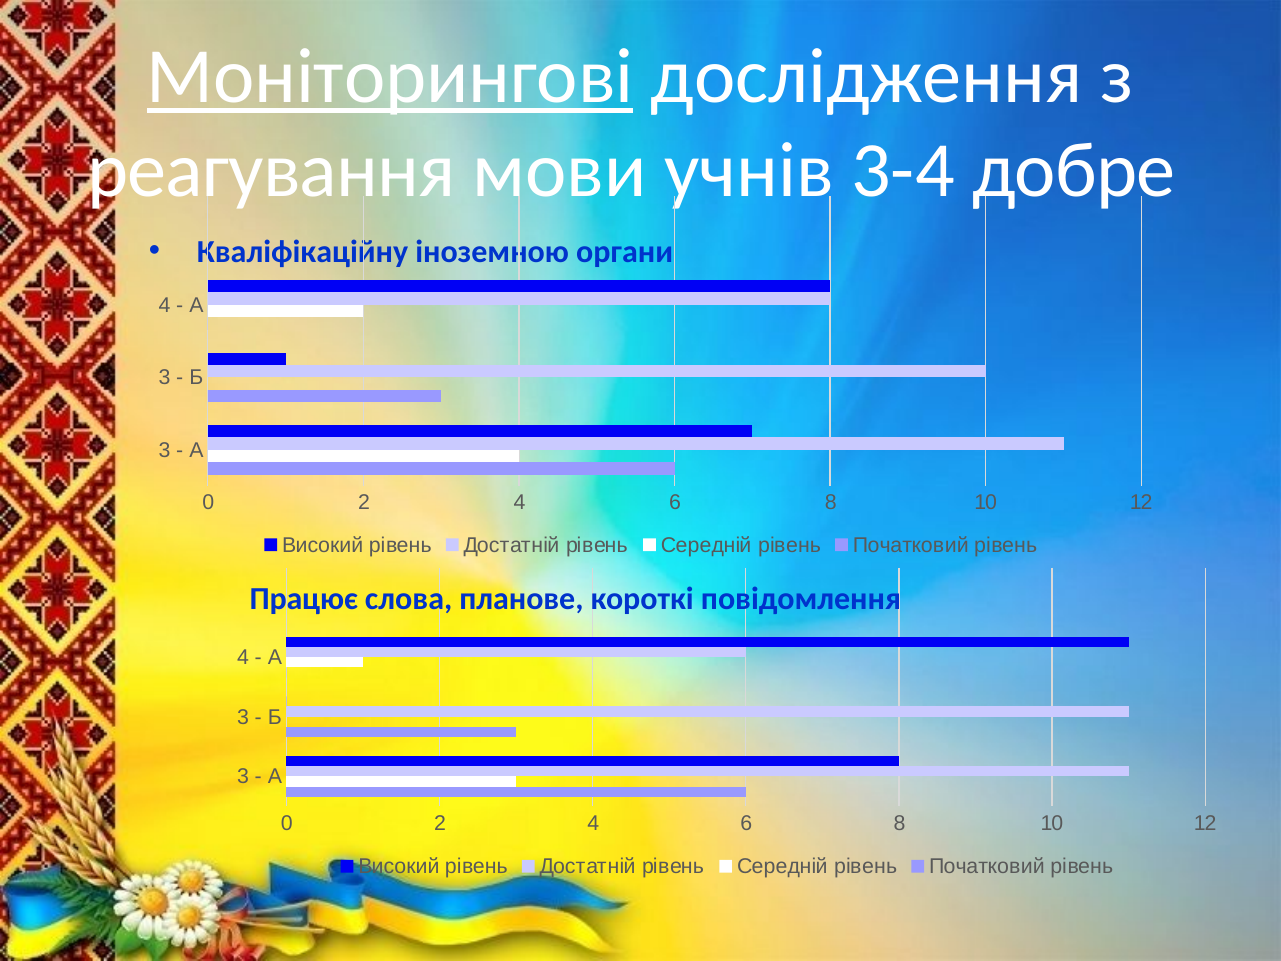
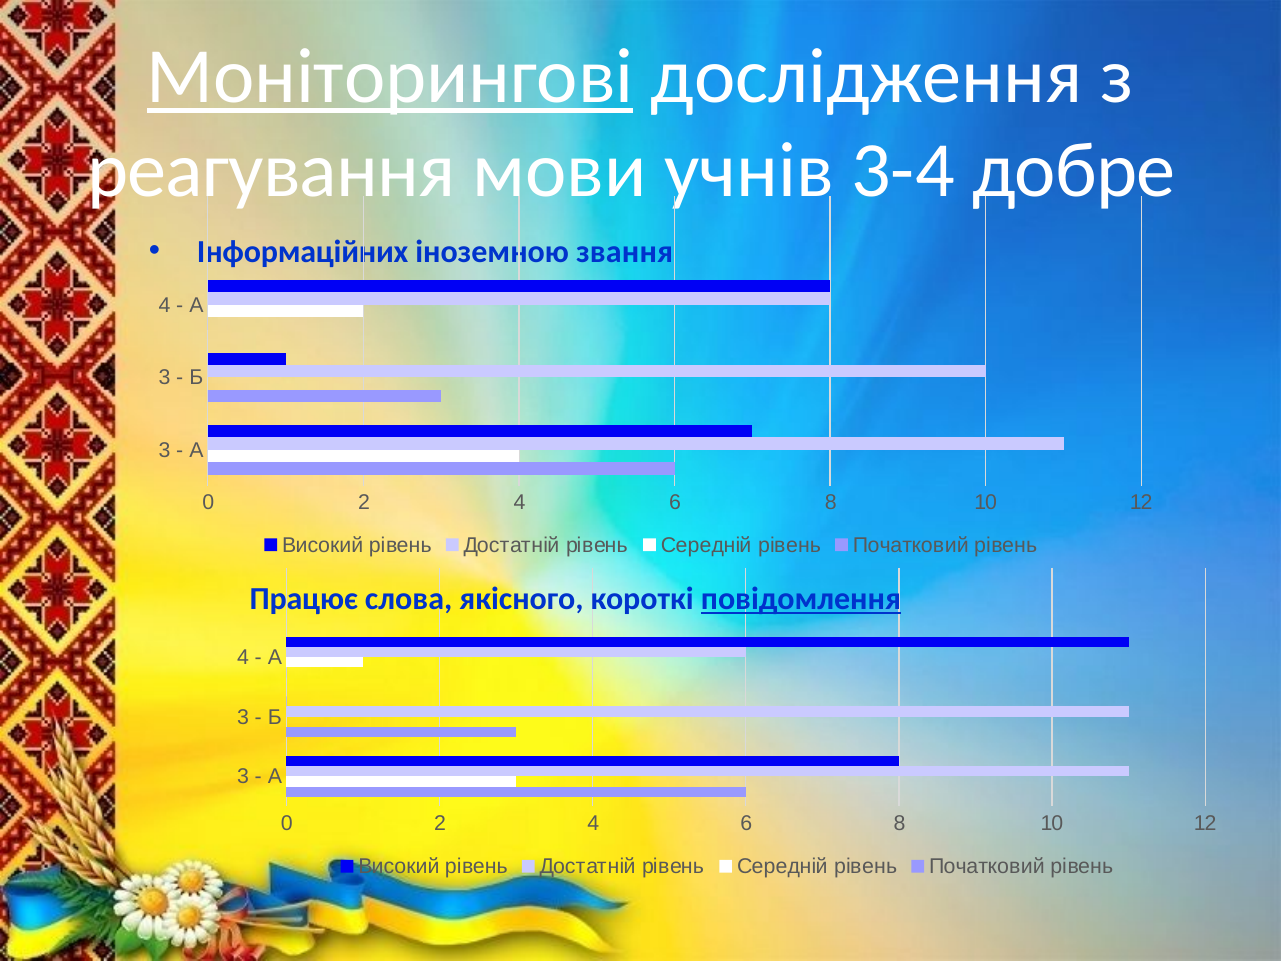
Кваліфікаційну: Кваліфікаційну -> Інформаційних
органи: органи -> звання
планове: планове -> якісного
повідомлення underline: none -> present
